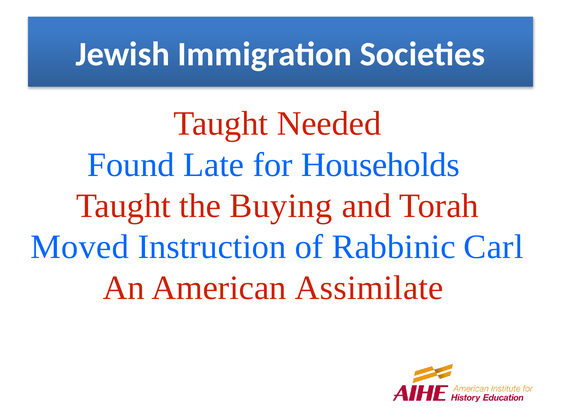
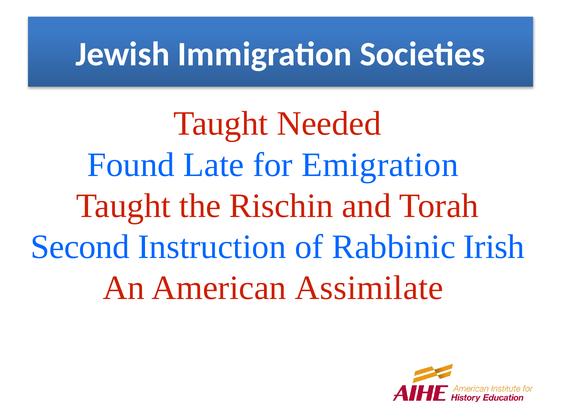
Households: Households -> Emigration
Buying: Buying -> Rischin
Moved: Moved -> Second
Carl: Carl -> Irish
